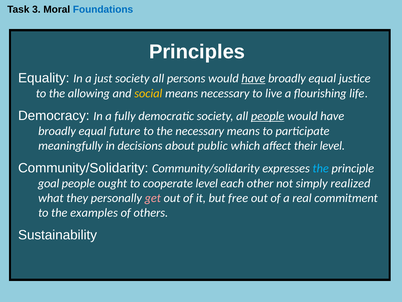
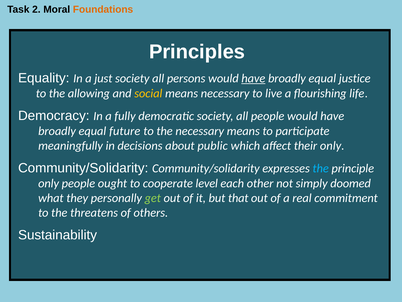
3: 3 -> 2
Foundations colour: blue -> orange
people at (268, 116) underline: present -> none
their level: level -> only
goal at (49, 183): goal -> only
realized: realized -> doomed
get colour: pink -> light green
free: free -> that
examples: examples -> threatens
